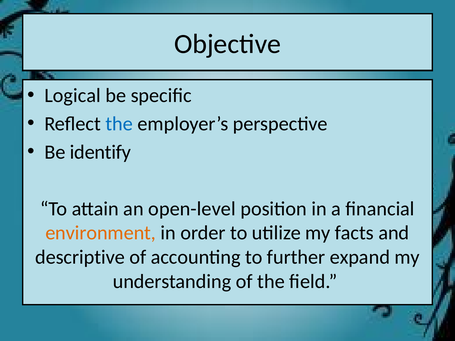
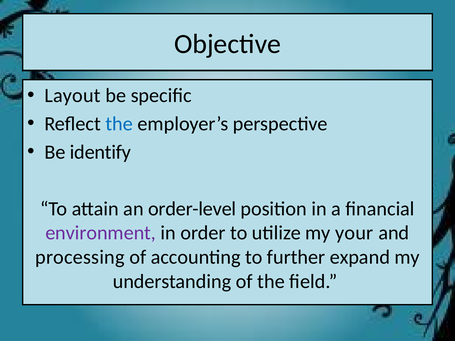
Logical: Logical -> Layout
open-level: open-level -> order-level
environment colour: orange -> purple
facts: facts -> your
descriptive: descriptive -> processing
